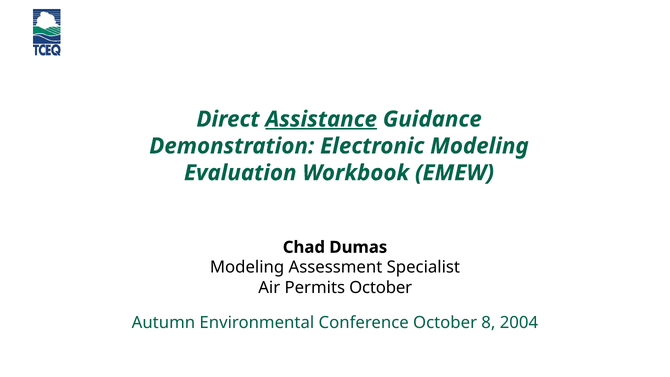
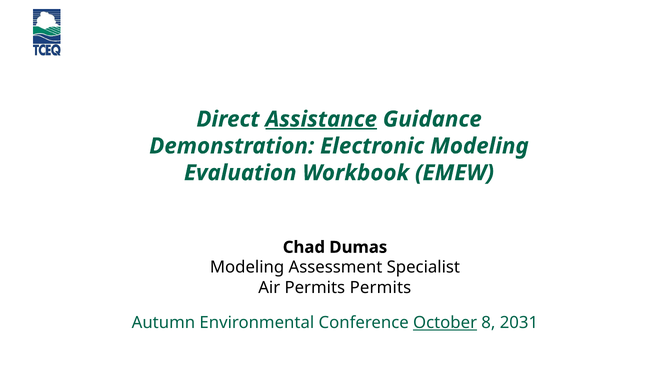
Permits October: October -> Permits
October at (445, 323) underline: none -> present
2004: 2004 -> 2031
